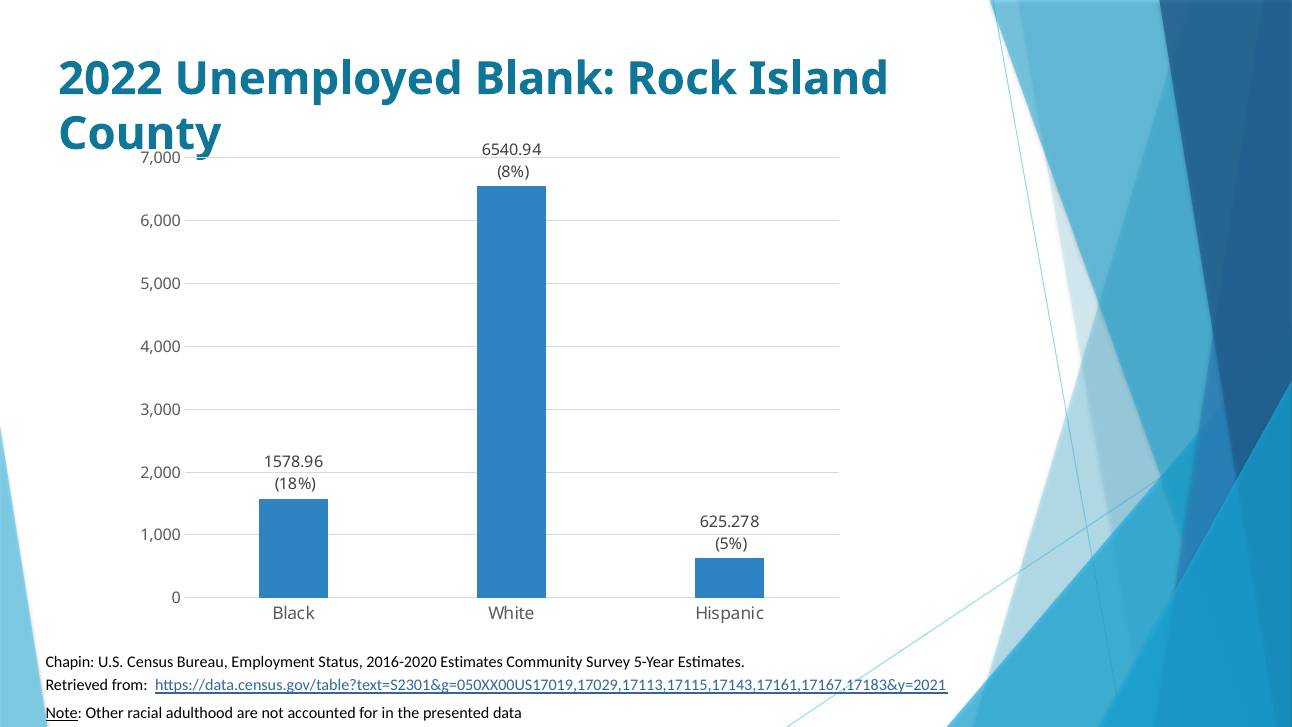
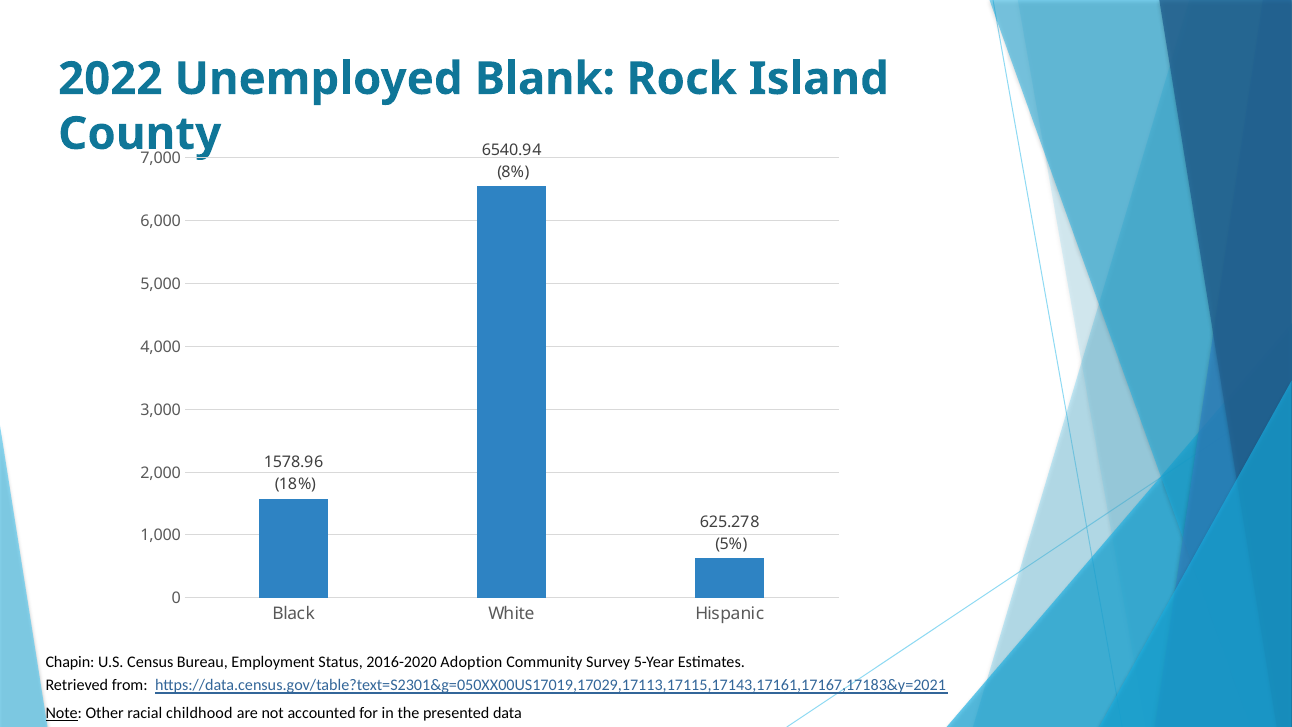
2016-2020 Estimates: Estimates -> Adoption
adulthood: adulthood -> childhood
